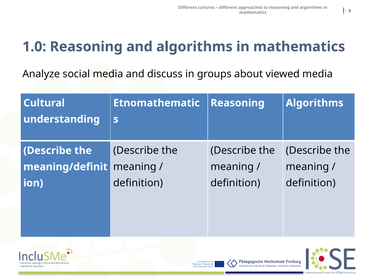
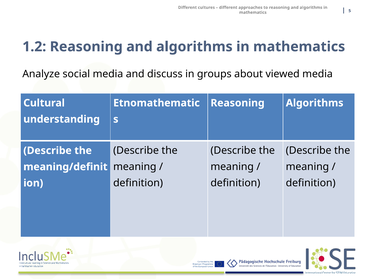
1.0: 1.0 -> 1.2
